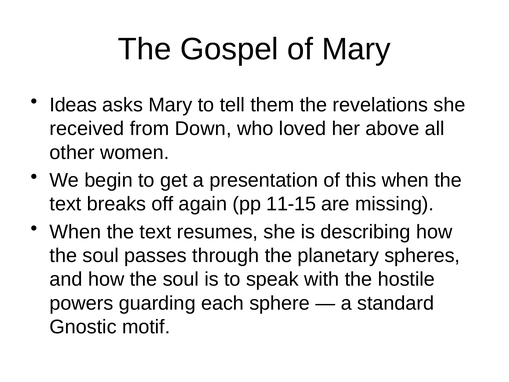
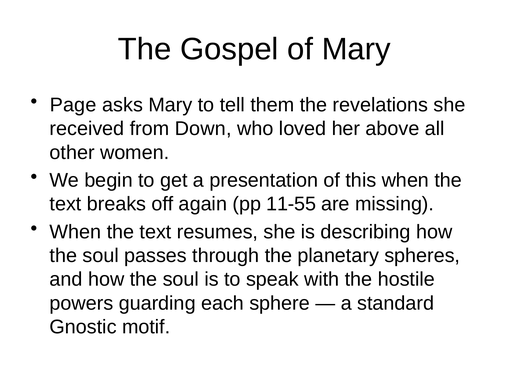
Ideas: Ideas -> Page
11-15: 11-15 -> 11-55
